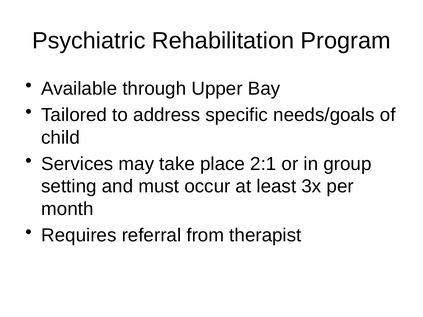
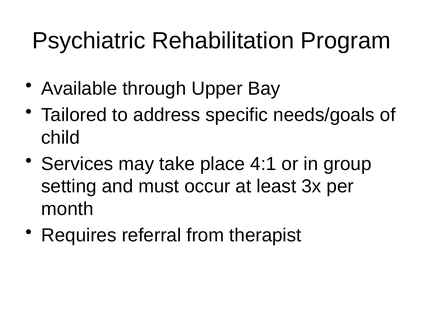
2:1: 2:1 -> 4:1
